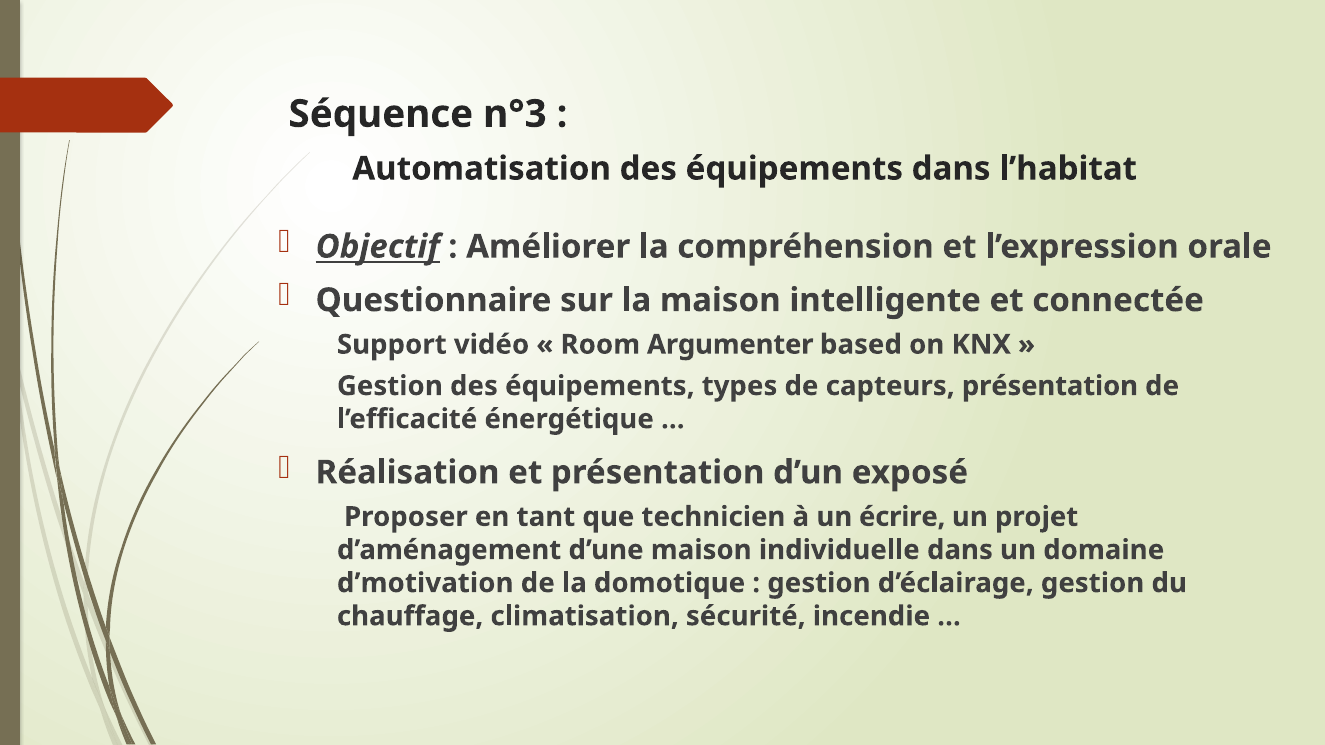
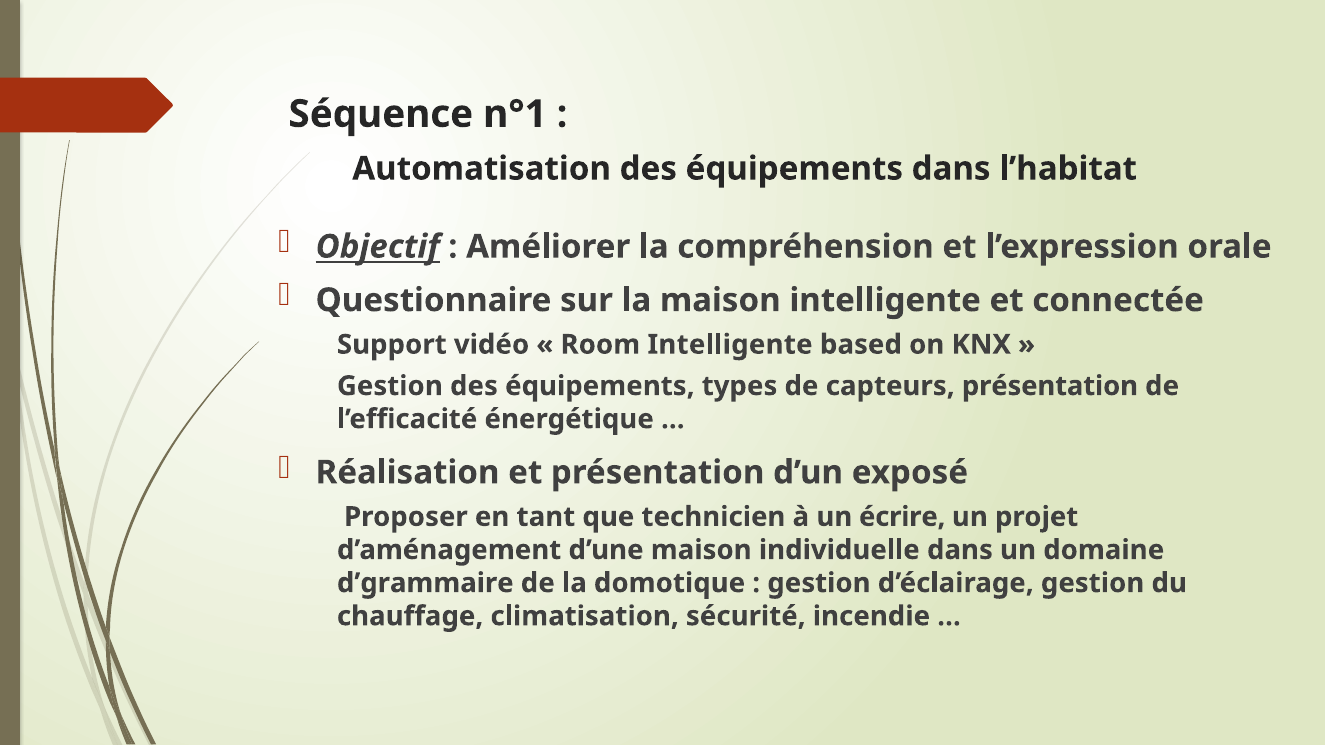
n°3: n°3 -> n°1
Room Argumenter: Argumenter -> Intelligente
d’motivation: d’motivation -> d’grammaire
